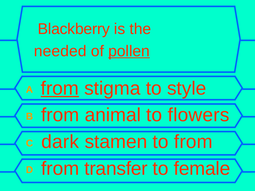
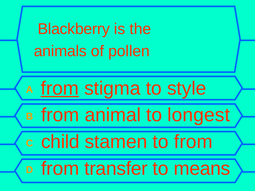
needed: needed -> animals
pollen underline: present -> none
flowers: flowers -> longest
dark: dark -> child
female: female -> means
